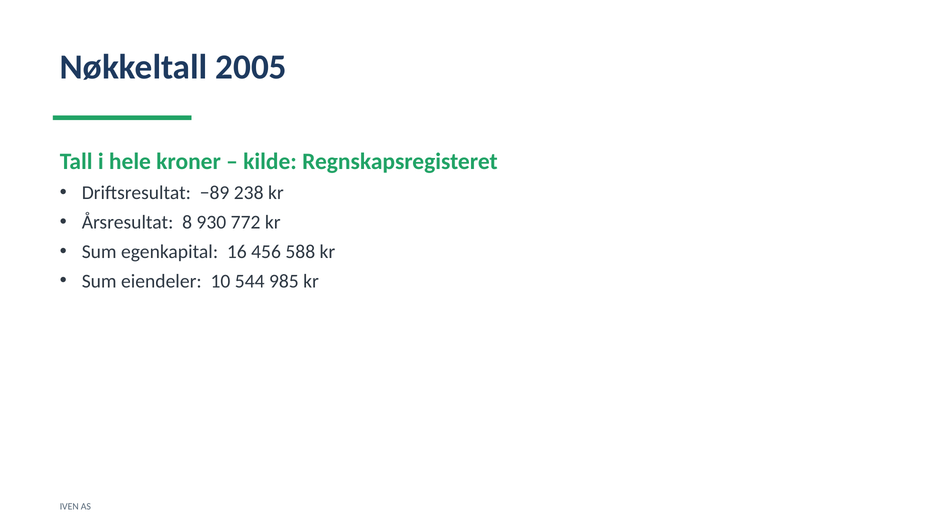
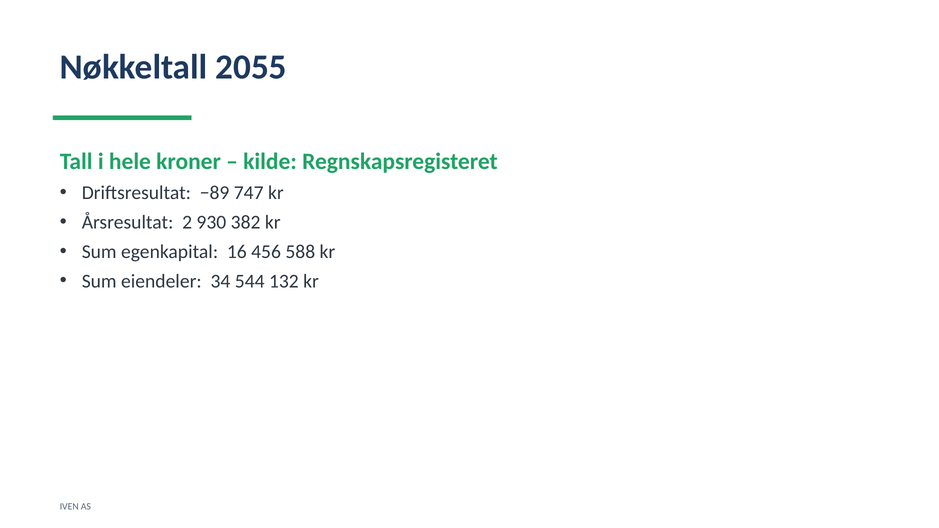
2005: 2005 -> 2055
238: 238 -> 747
8: 8 -> 2
772: 772 -> 382
10: 10 -> 34
985: 985 -> 132
